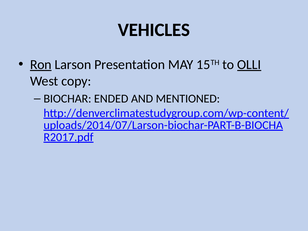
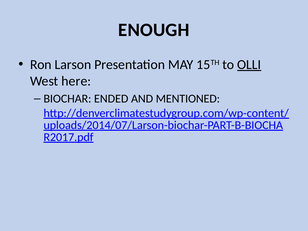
VEHICLES: VEHICLES -> ENOUGH
Ron underline: present -> none
copy: copy -> here
